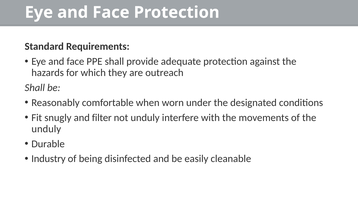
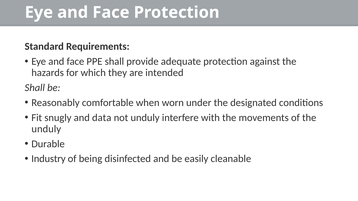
outreach: outreach -> intended
filter: filter -> data
